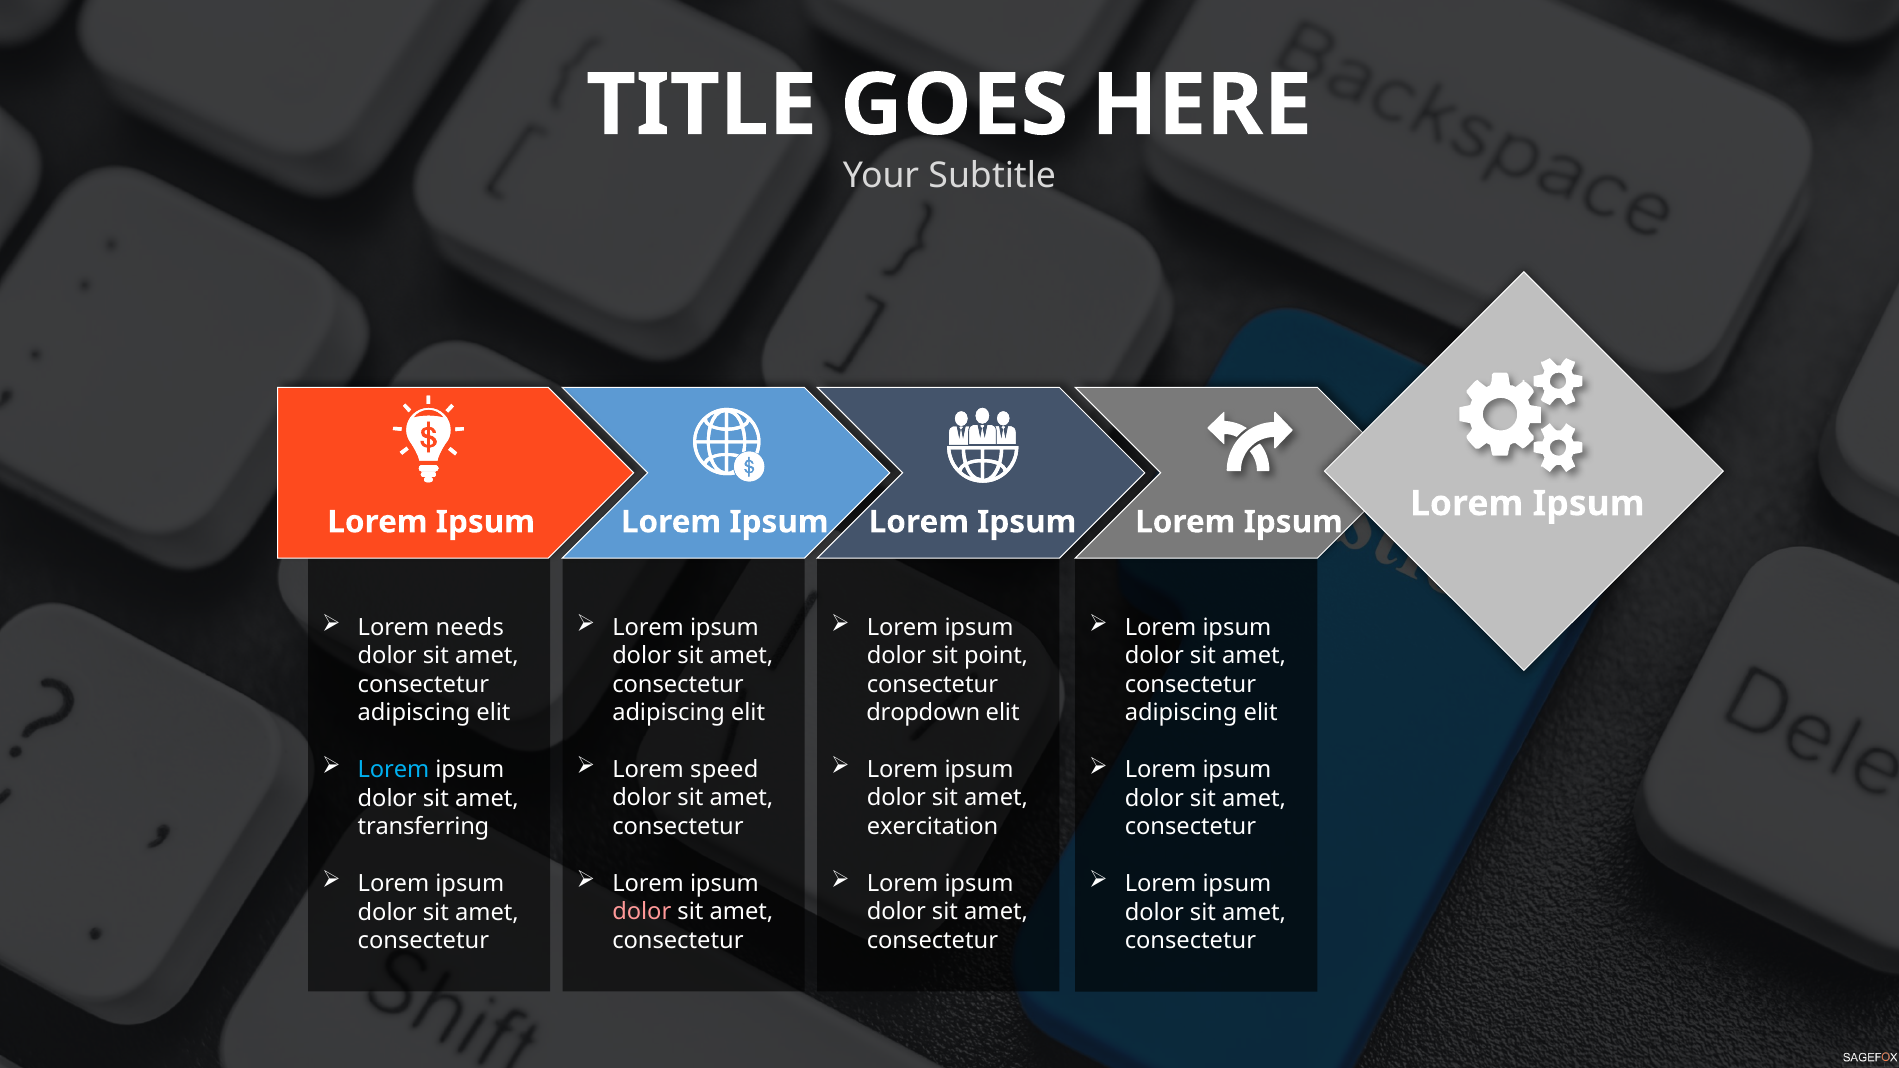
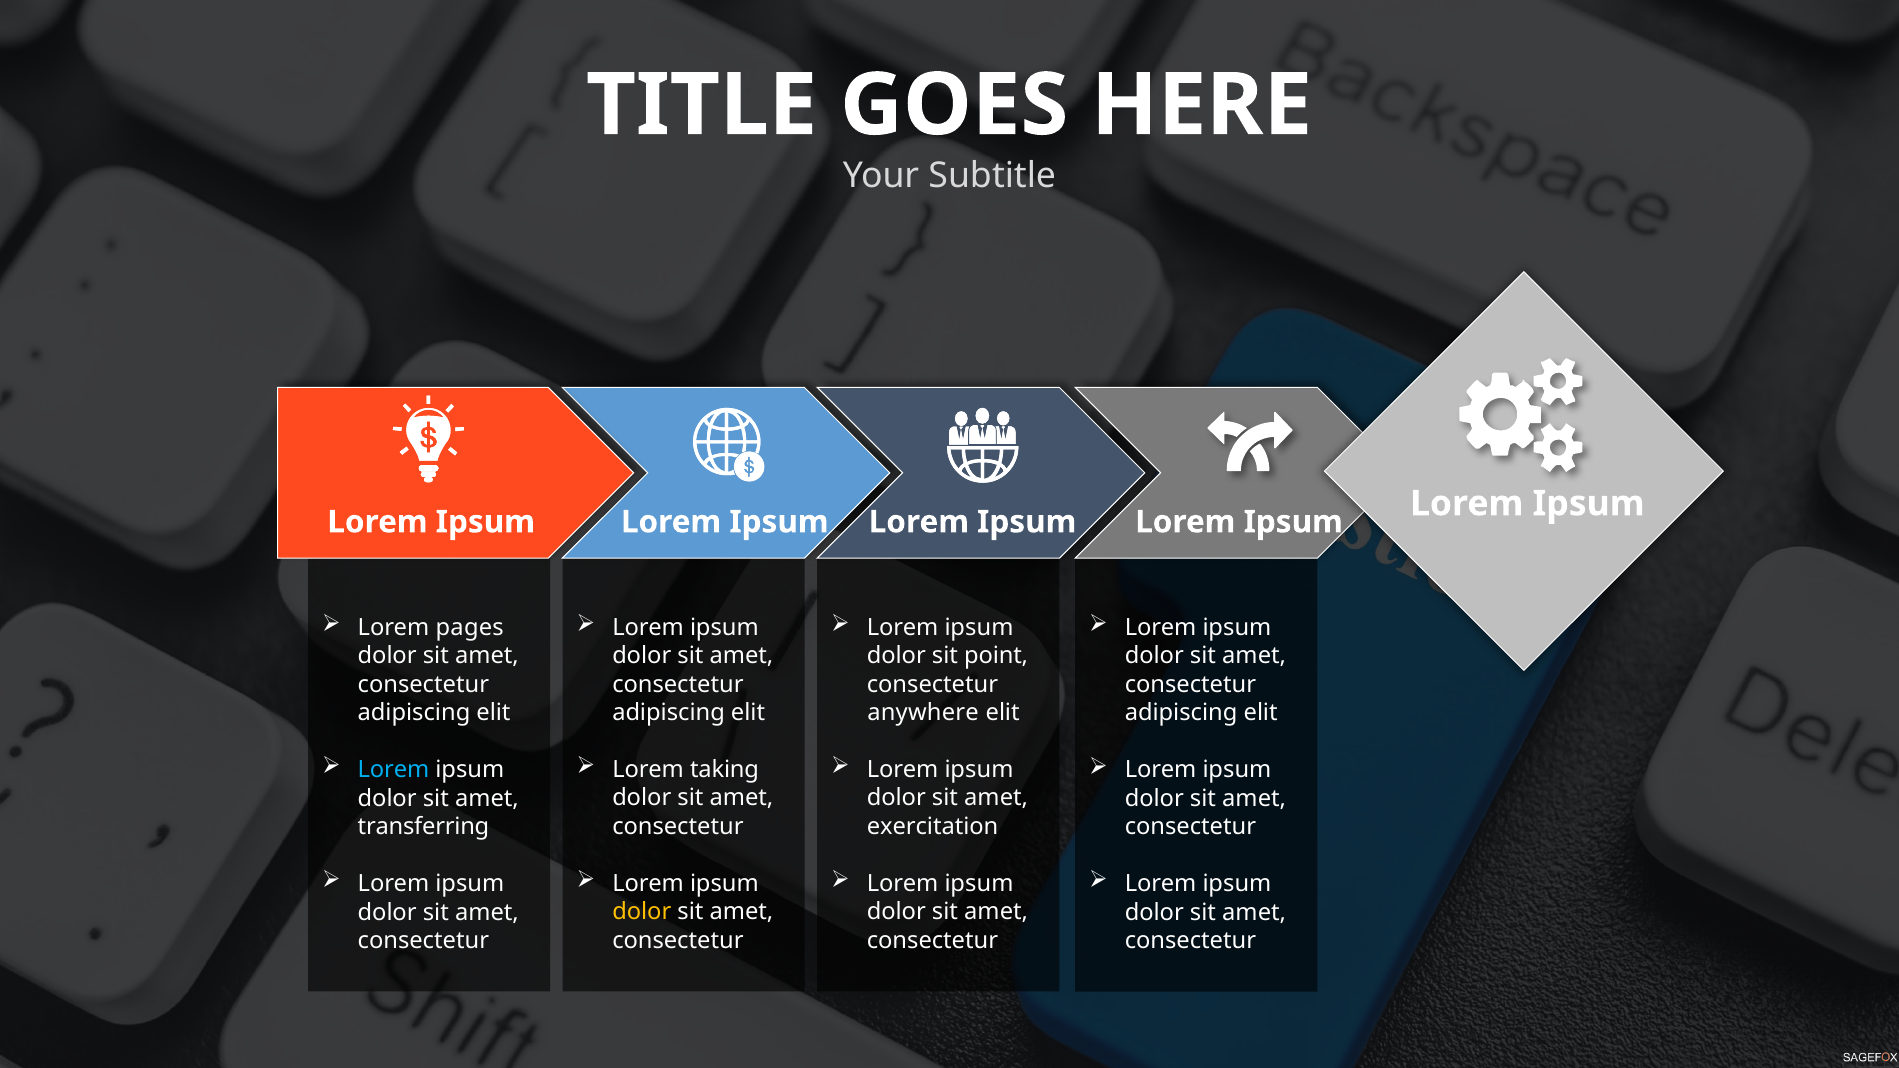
needs: needs -> pages
dropdown: dropdown -> anywhere
speed: speed -> taking
dolor at (642, 912) colour: pink -> yellow
